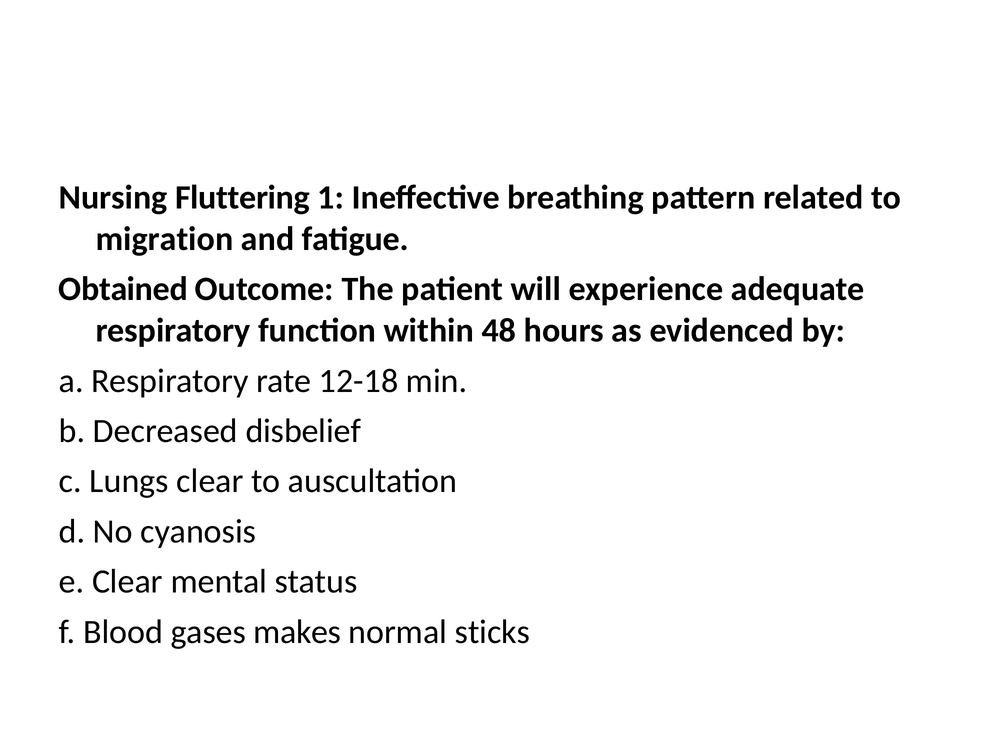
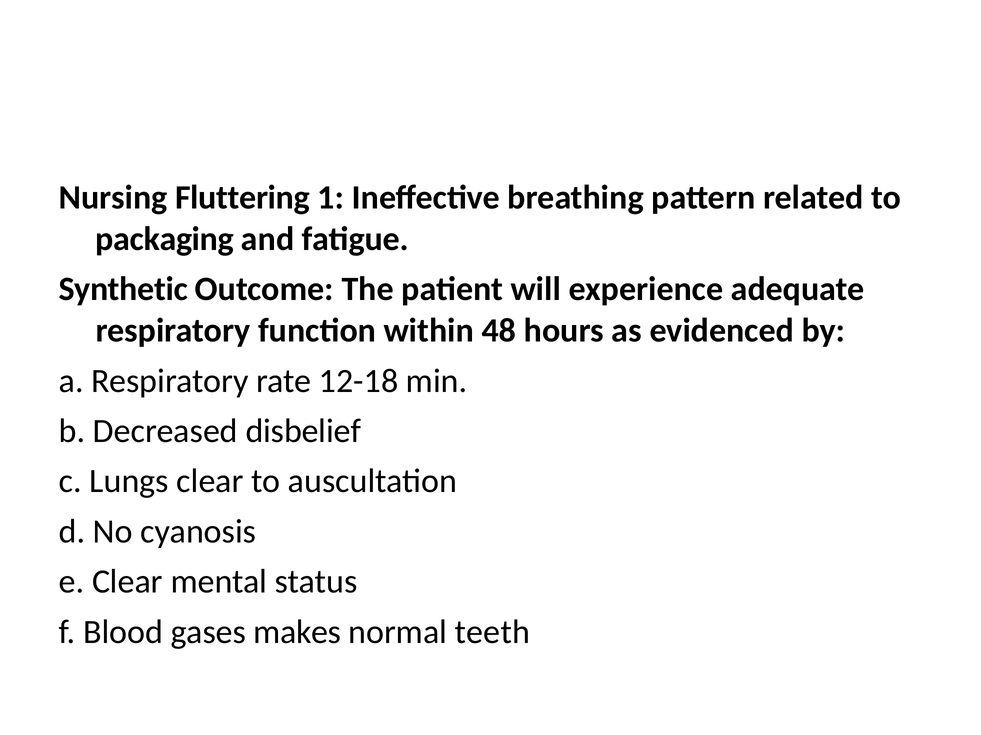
migration: migration -> packaging
Obtained: Obtained -> Synthetic
sticks: sticks -> teeth
